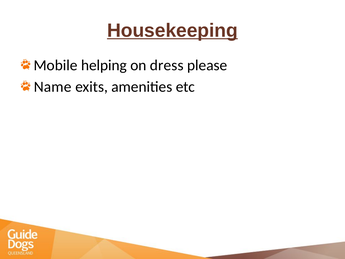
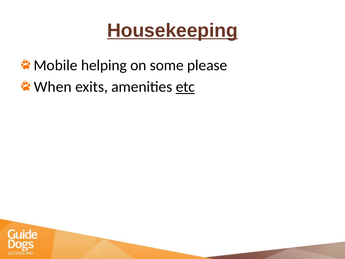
dress: dress -> some
Name: Name -> When
etc underline: none -> present
